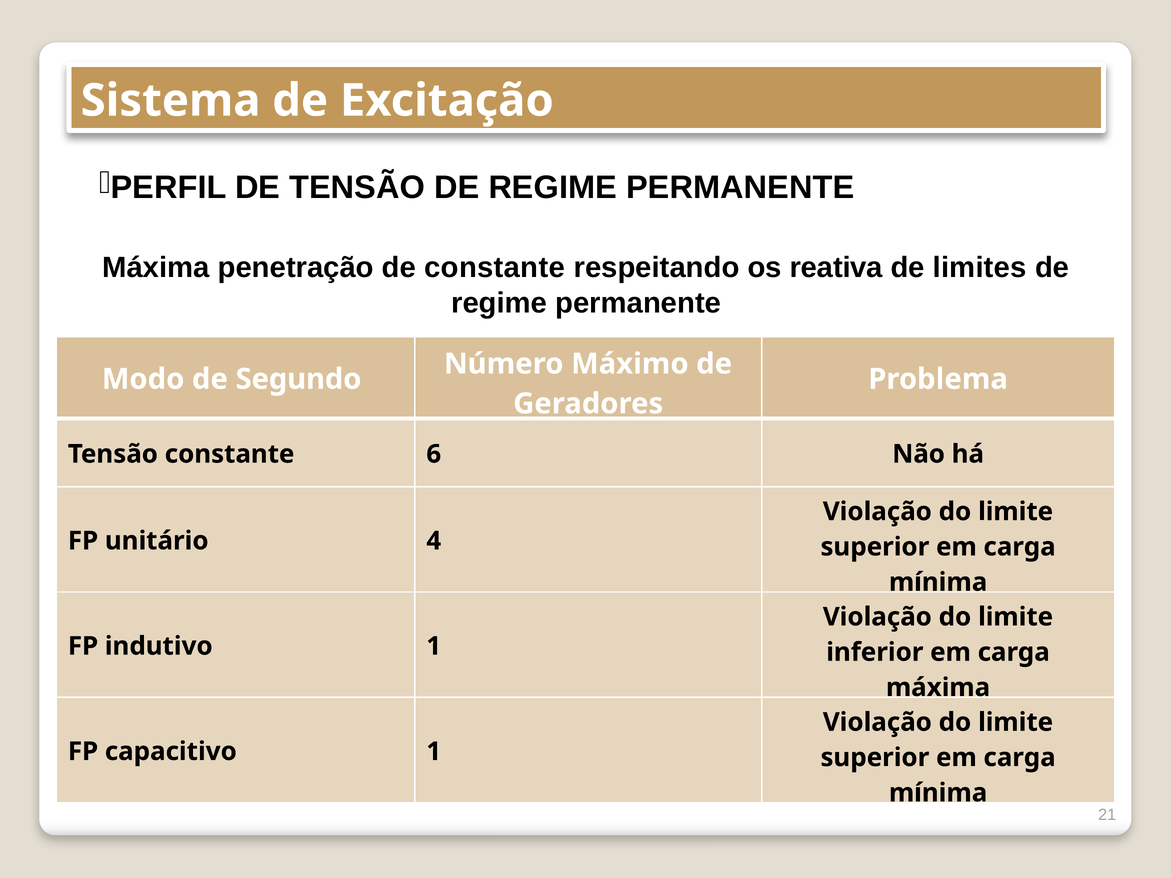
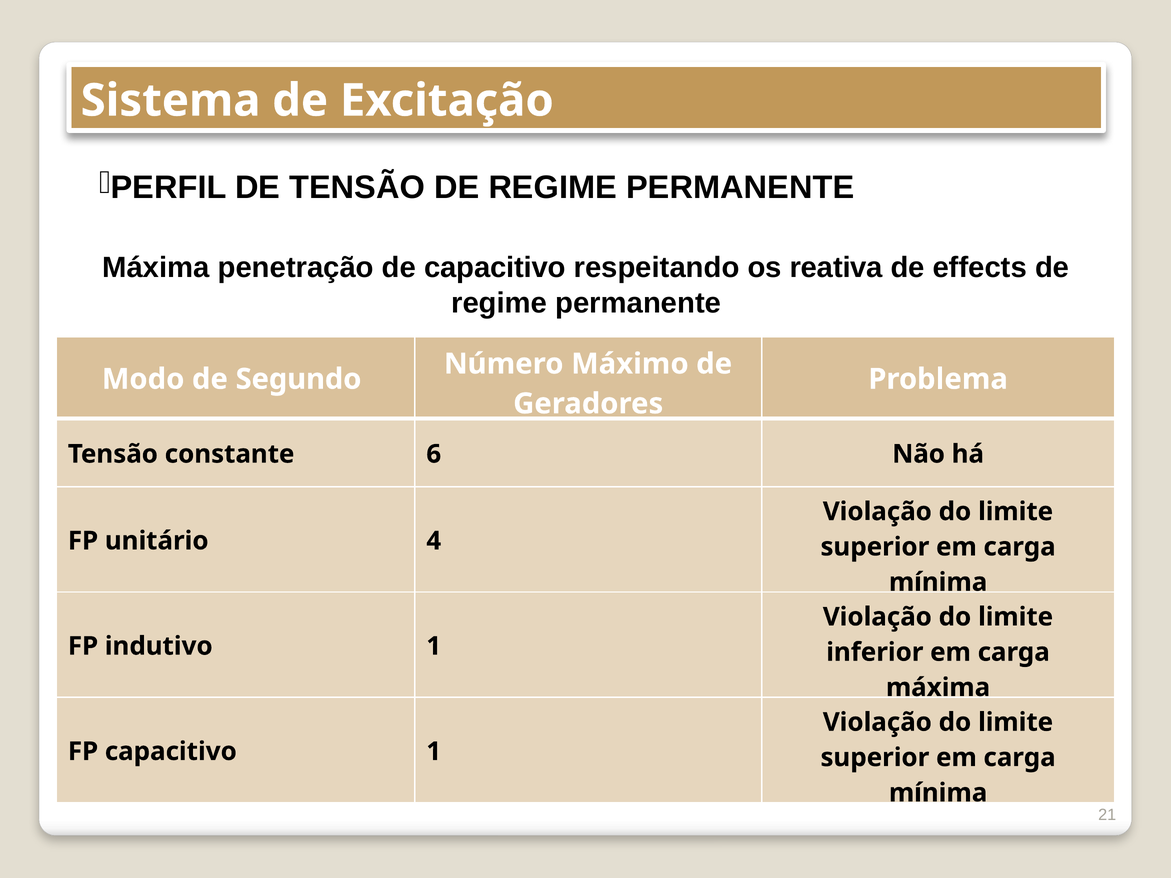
de constante: constante -> capacitivo
limites: limites -> effects
